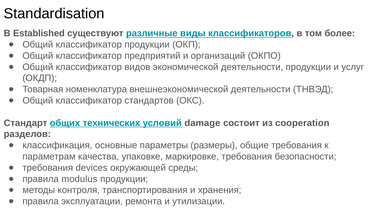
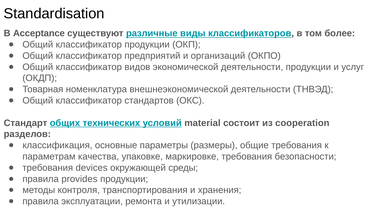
Established: Established -> Acceptance
damage: damage -> material
modulus: modulus -> provides
